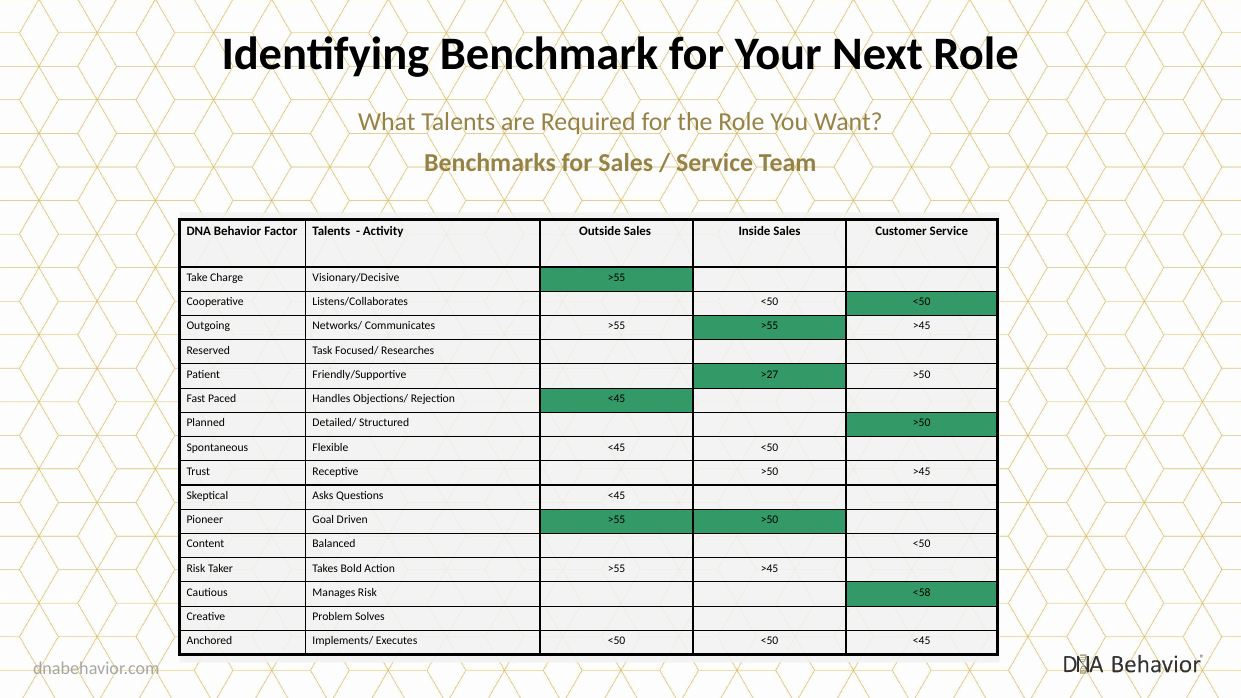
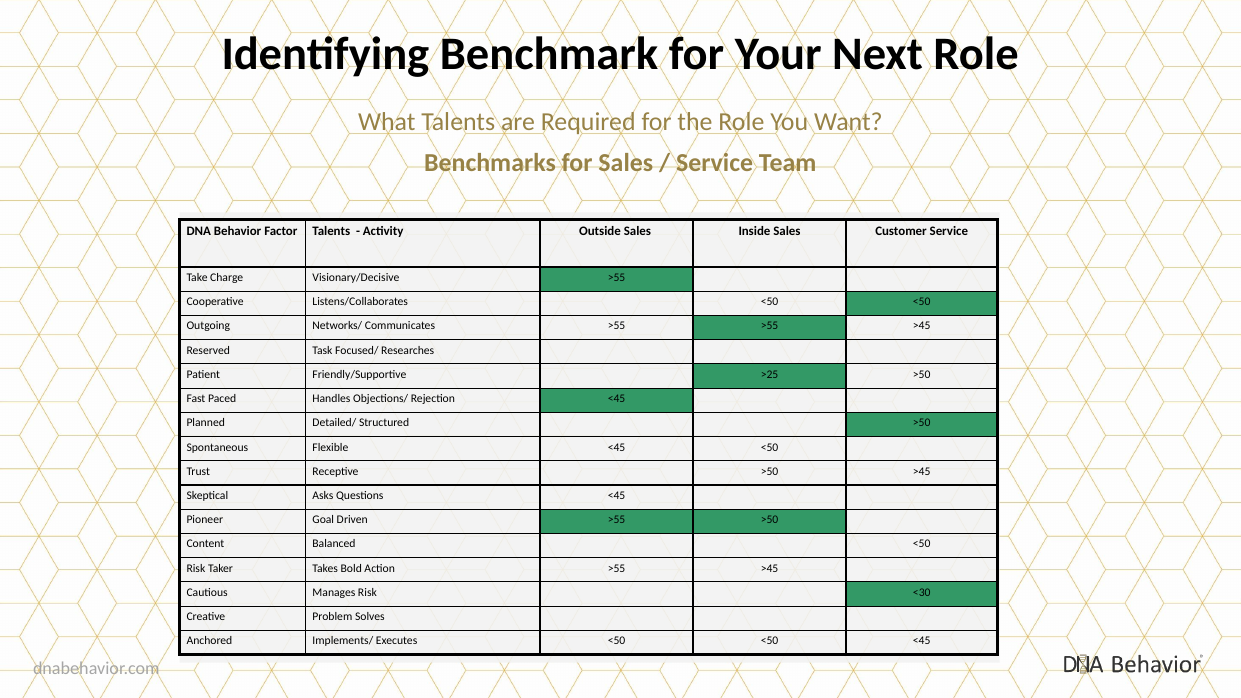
>27: >27 -> >25
<58: <58 -> <30
